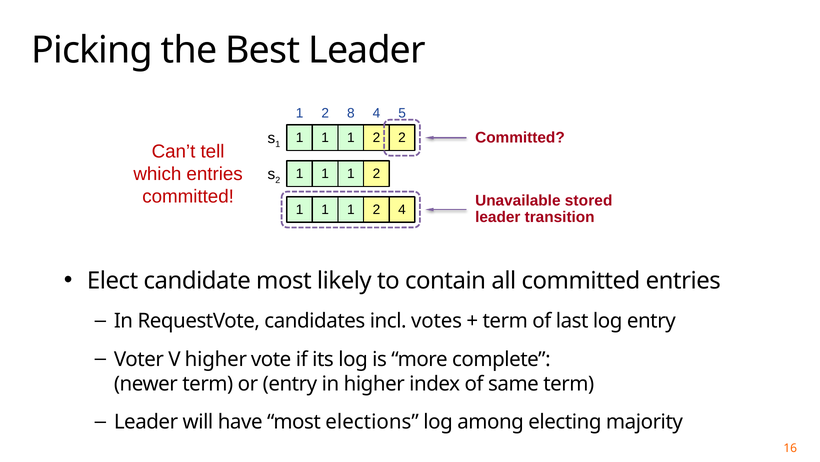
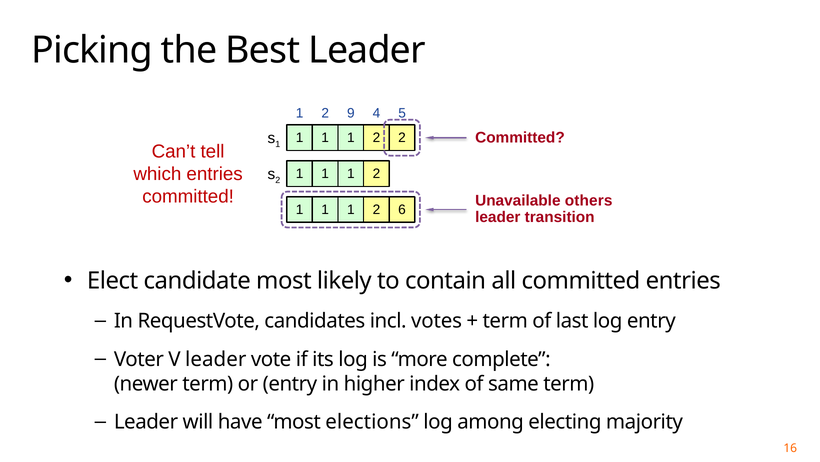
8: 8 -> 9
stored: stored -> others
1 4: 4 -> 6
V higher: higher -> leader
